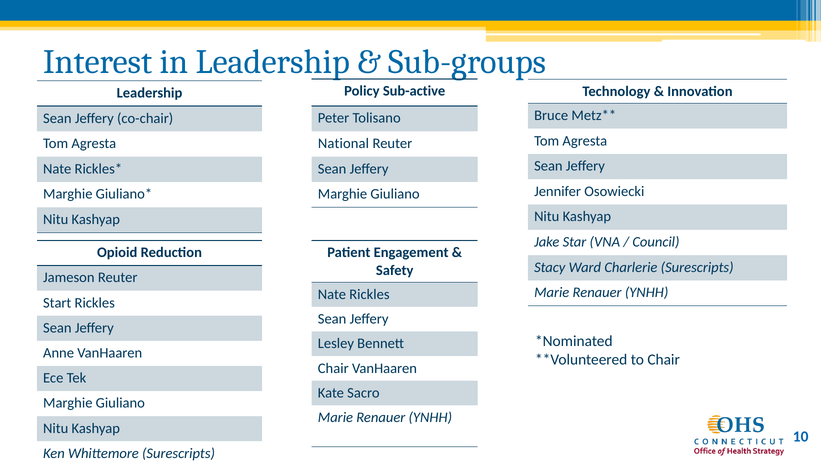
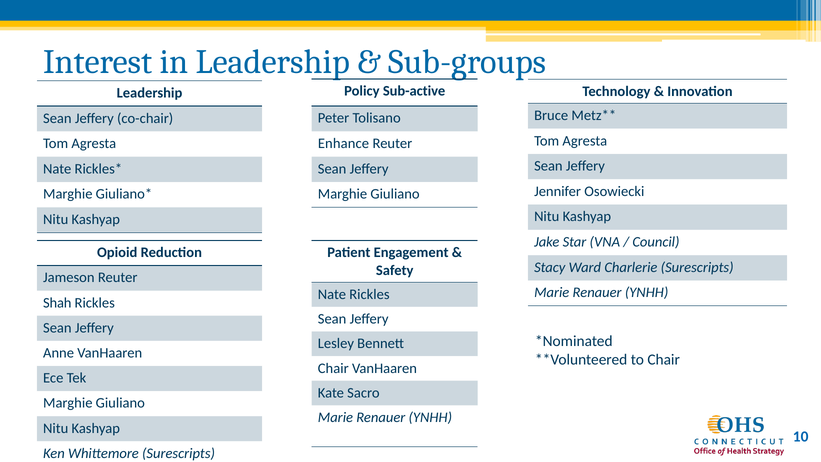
National: National -> Enhance
Start: Start -> Shah
